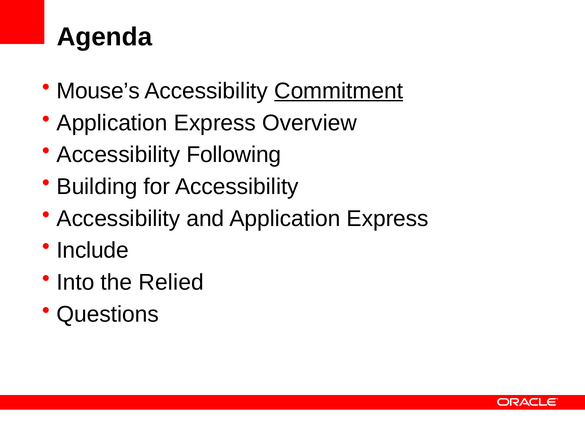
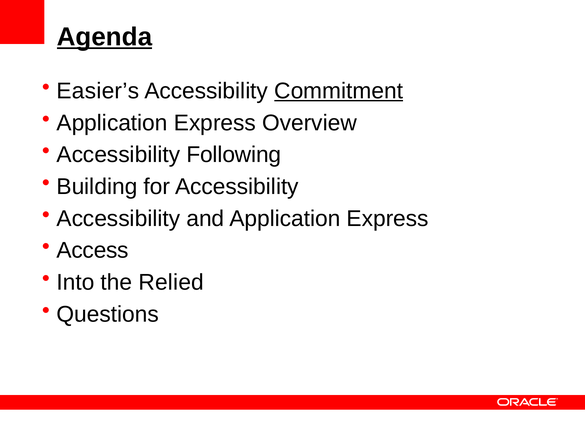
Agenda underline: none -> present
Mouse’s: Mouse’s -> Easier’s
Include: Include -> Access
